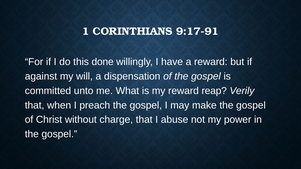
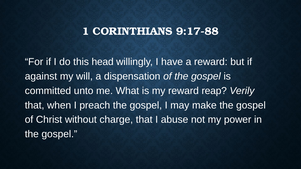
9:17-91: 9:17-91 -> 9:17-88
done: done -> head
